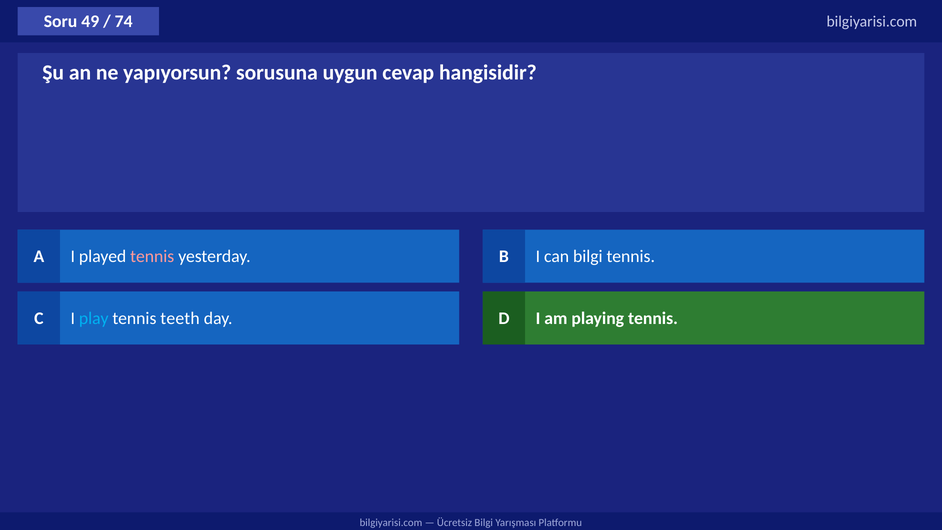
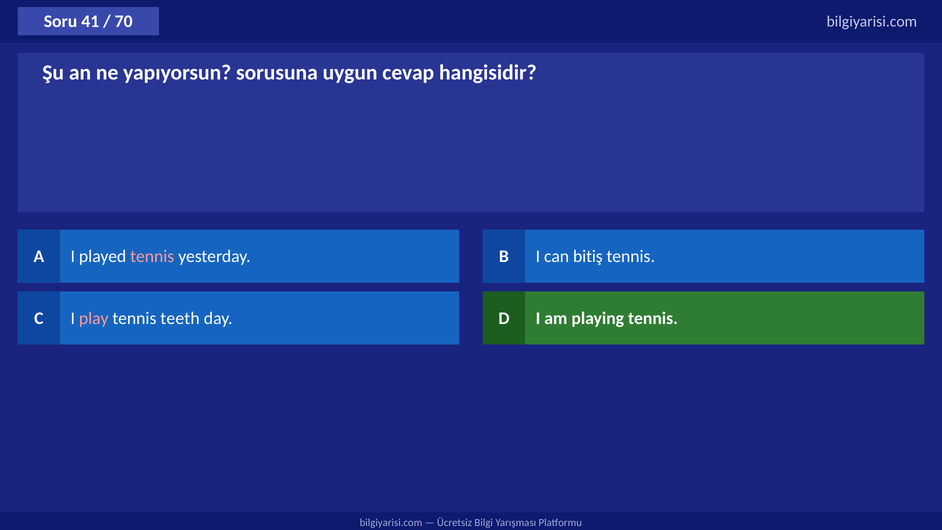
49: 49 -> 41
74: 74 -> 70
can bilgi: bilgi -> bitiş
play colour: light blue -> pink
